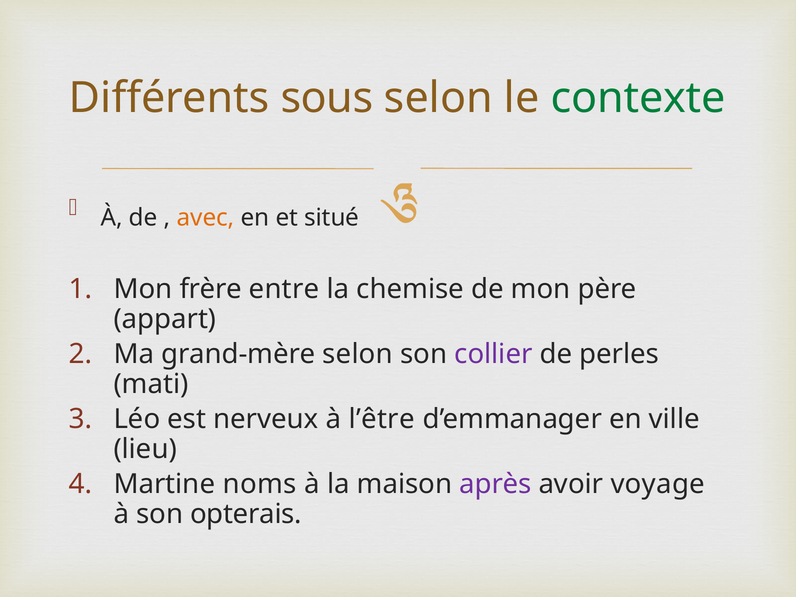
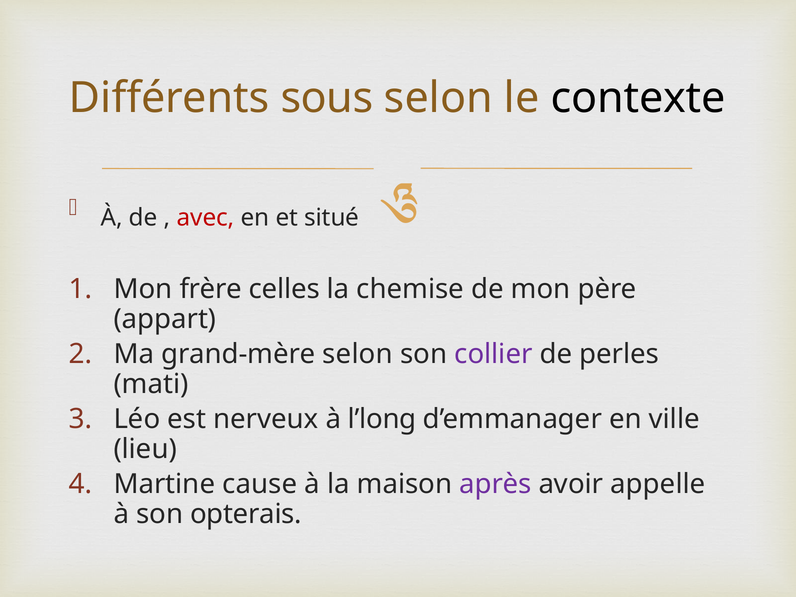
contexte colour: green -> black
avec colour: orange -> red
entre: entre -> celles
l’être: l’être -> l’long
noms: noms -> cause
voyage: voyage -> appelle
